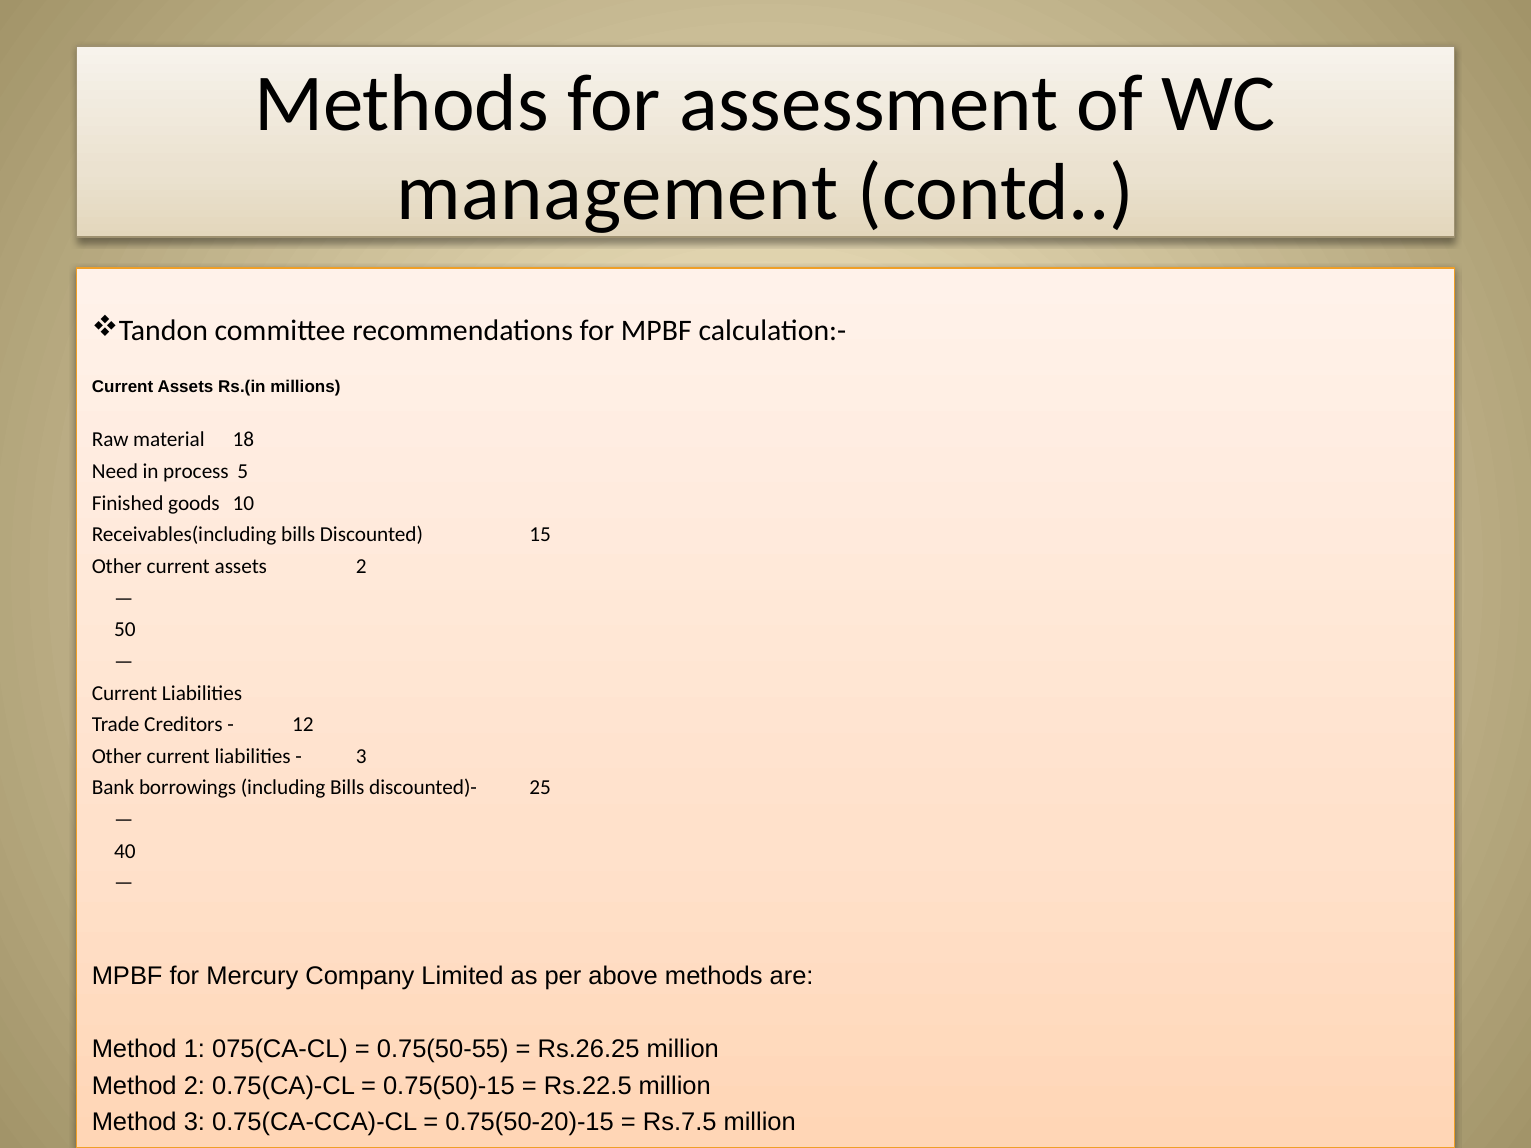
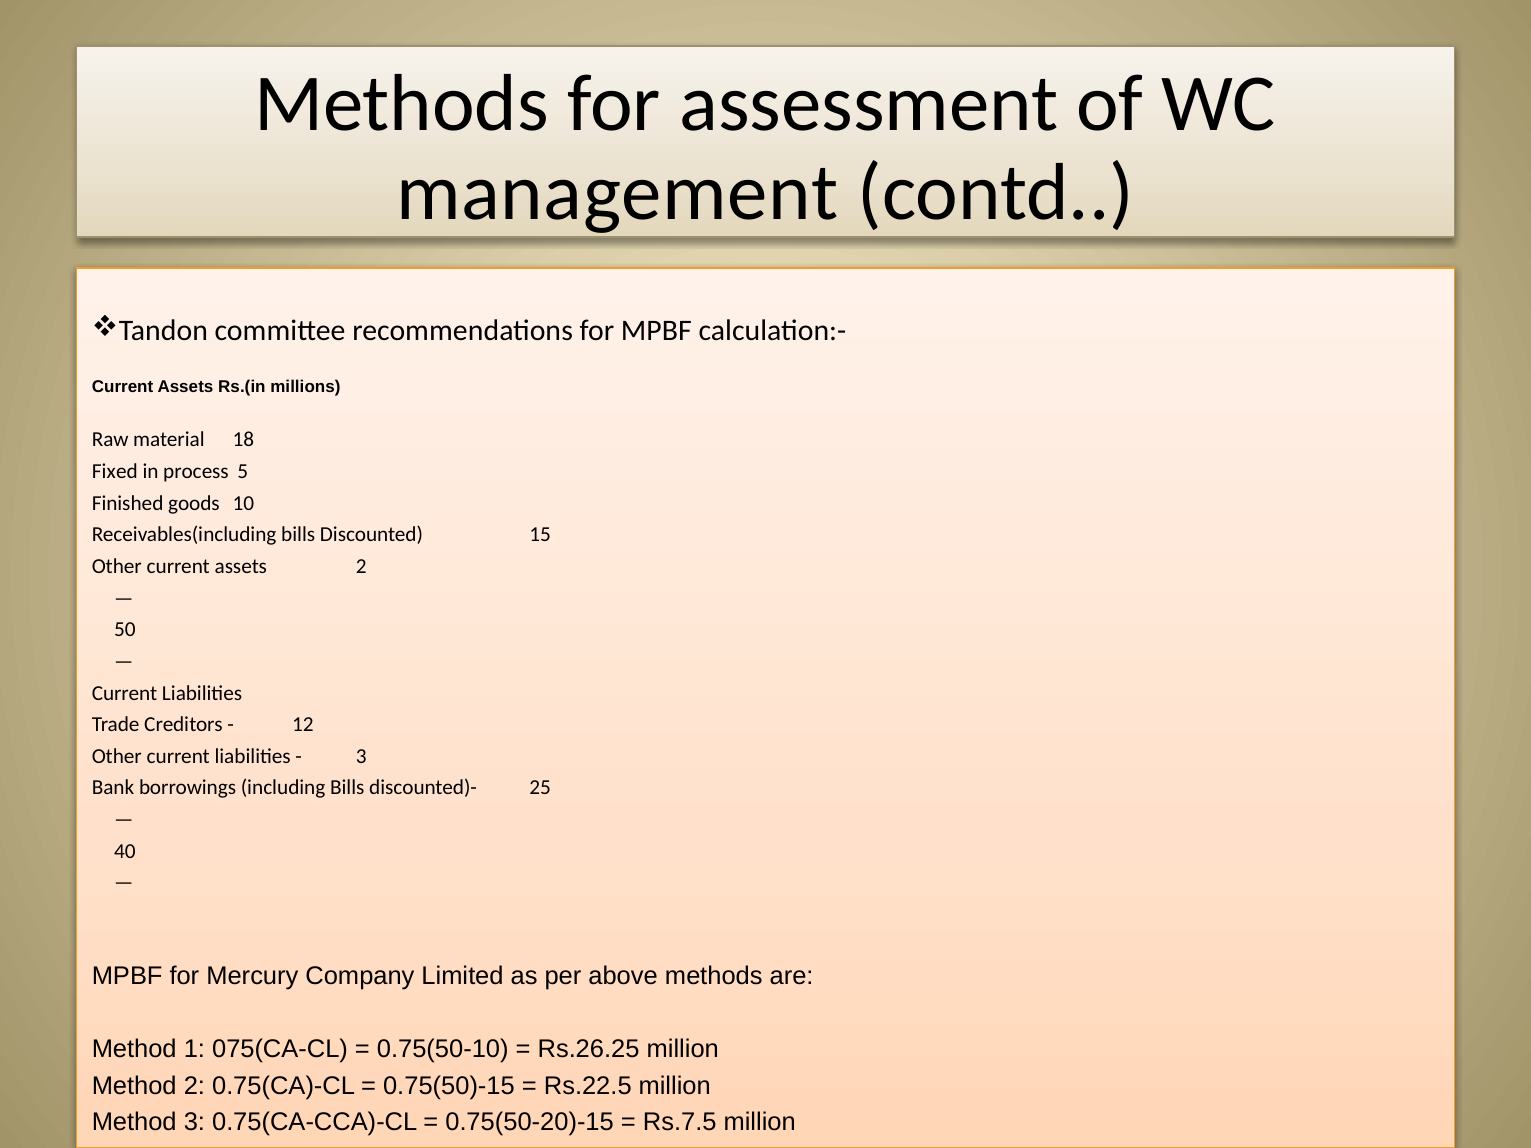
Need: Need -> Fixed
0.75(50-55: 0.75(50-55 -> 0.75(50-10
